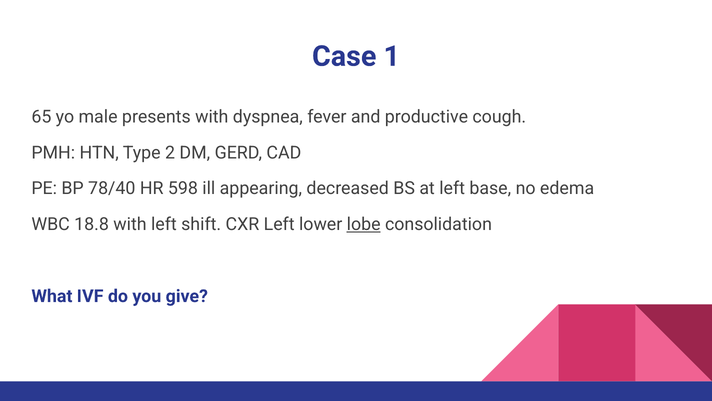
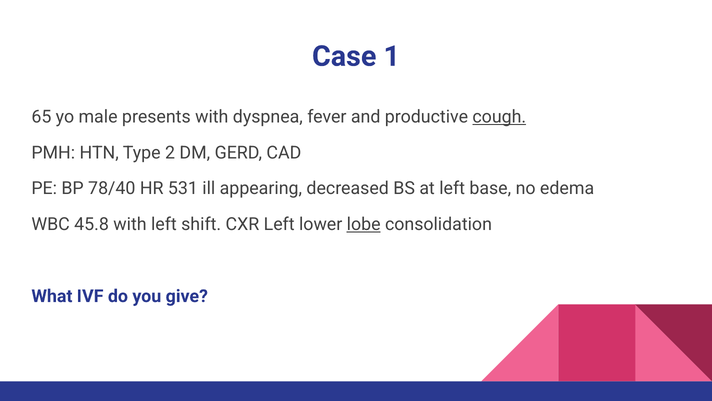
cough underline: none -> present
598: 598 -> 531
18.8: 18.8 -> 45.8
